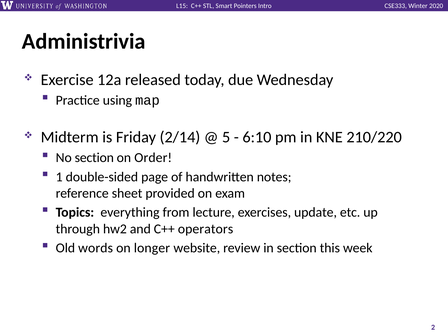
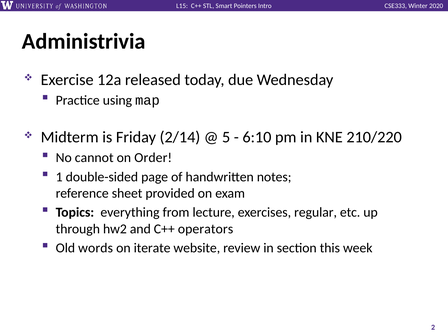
No section: section -> cannot
update: update -> regular
longer: longer -> iterate
